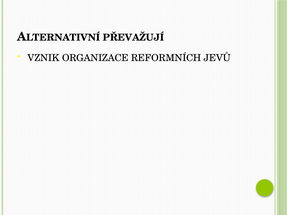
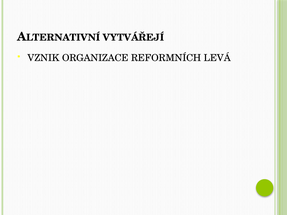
PŘEVAŽUJÍ: PŘEVAŽUJÍ -> VYTVÁŘEJÍ
JEVŮ: JEVŮ -> LEVÁ
